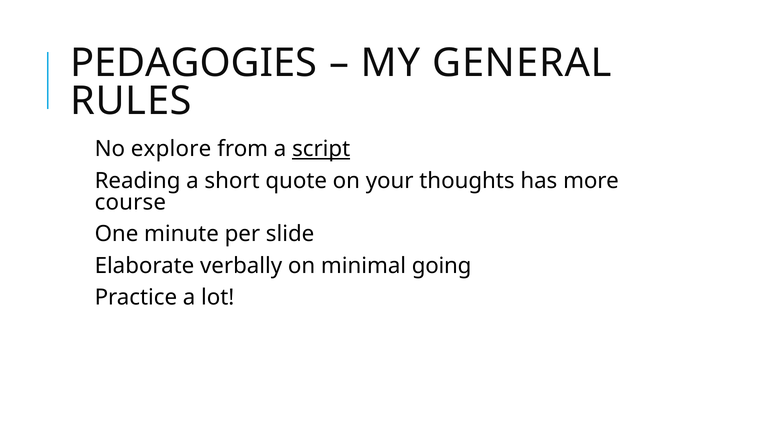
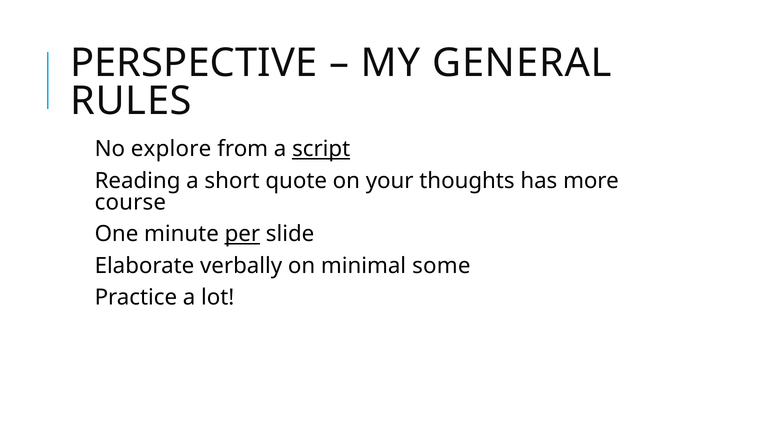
PEDAGOGIES: PEDAGOGIES -> PERSPECTIVE
per underline: none -> present
going: going -> some
